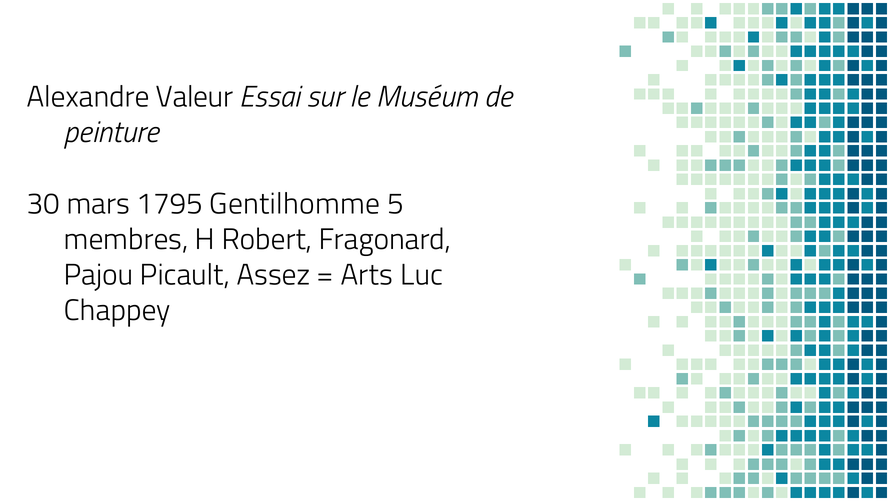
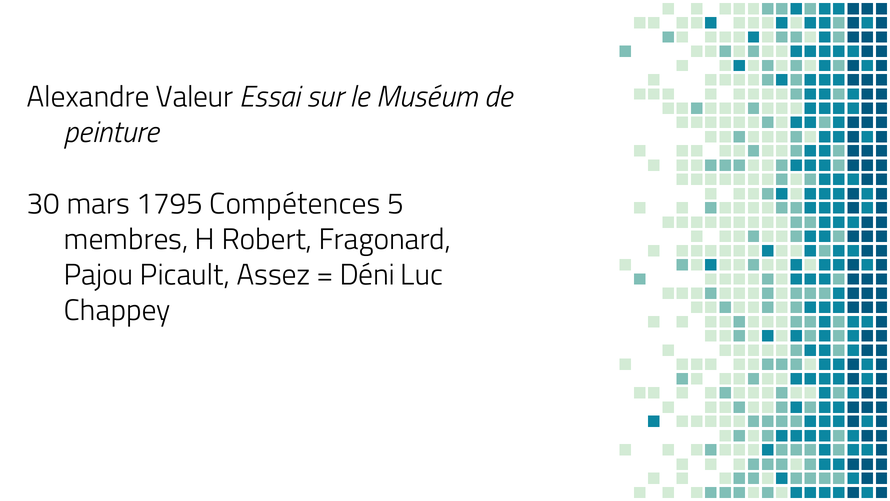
Gentilhomme: Gentilhomme -> Compétences
Arts: Arts -> Déni
